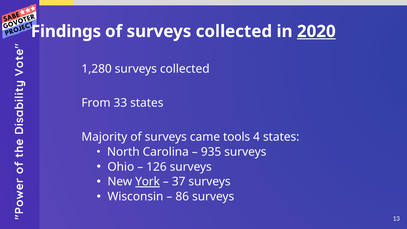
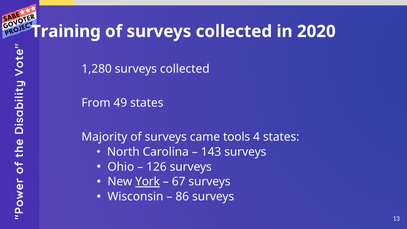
Findings: Findings -> Training
2020 underline: present -> none
33: 33 -> 49
935: 935 -> 143
37: 37 -> 67
